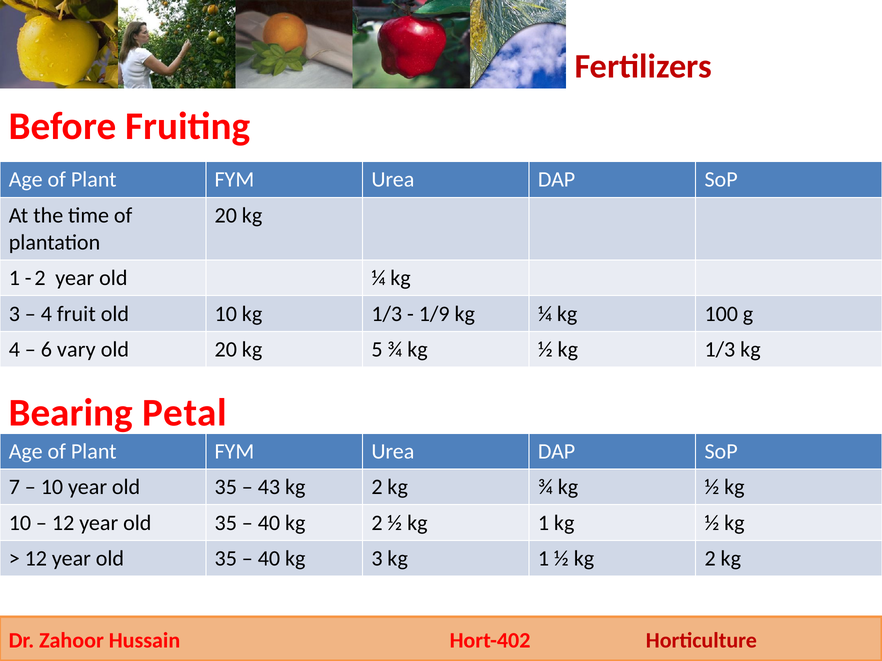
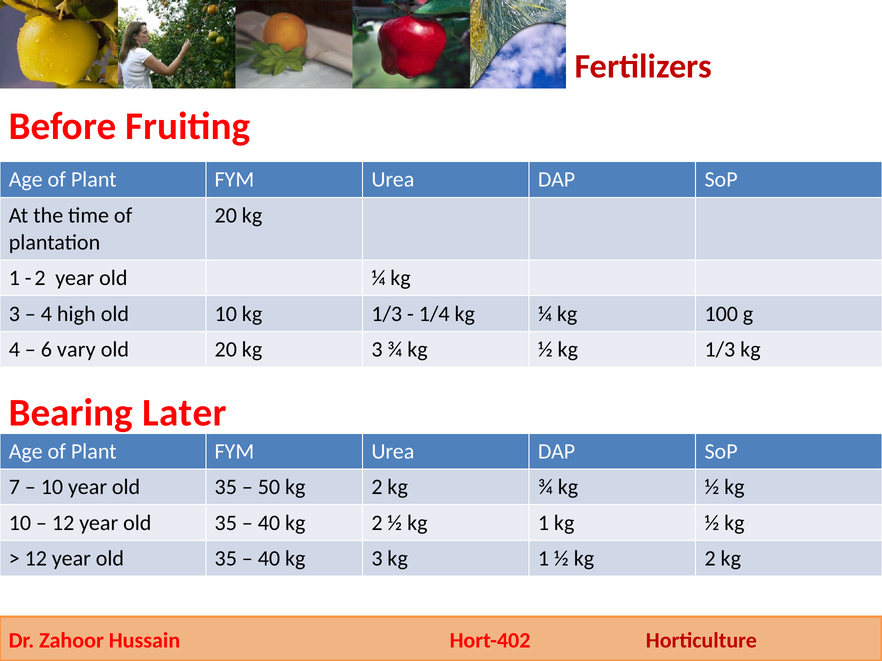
fruit: fruit -> high
1/9: 1/9 -> 1/4
20 kg 5: 5 -> 3
Petal: Petal -> Later
43: 43 -> 50
